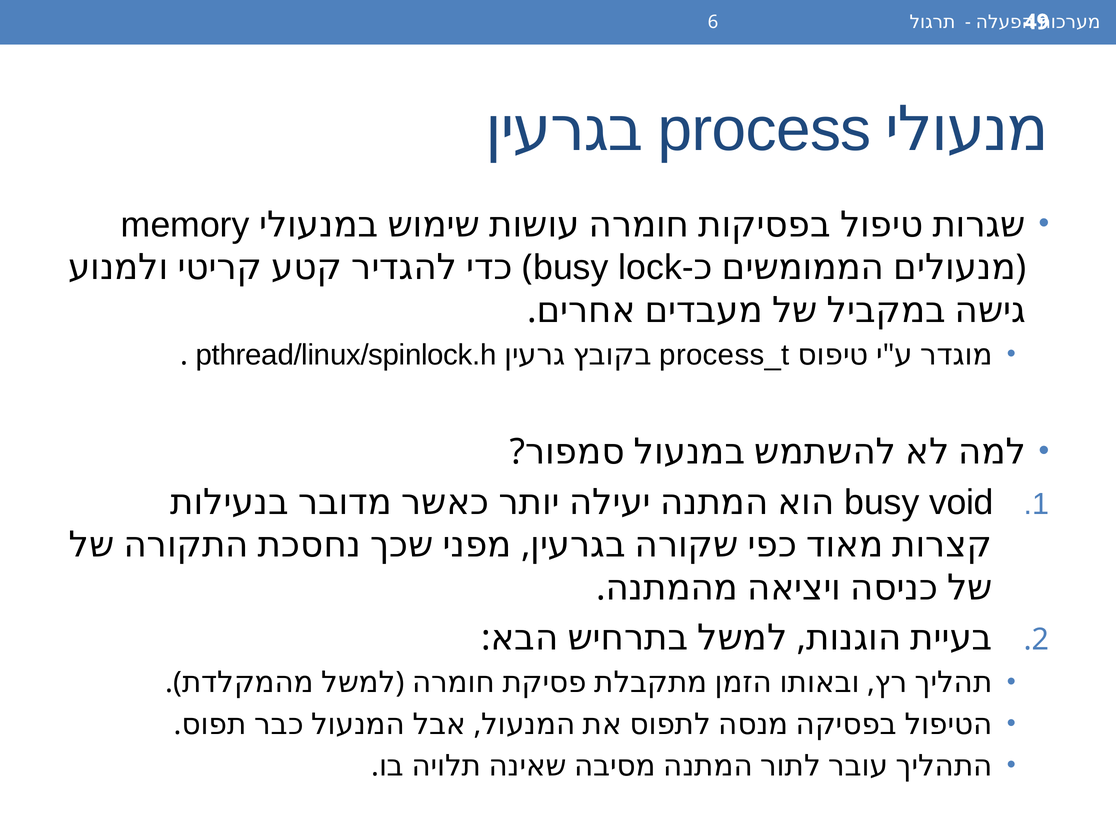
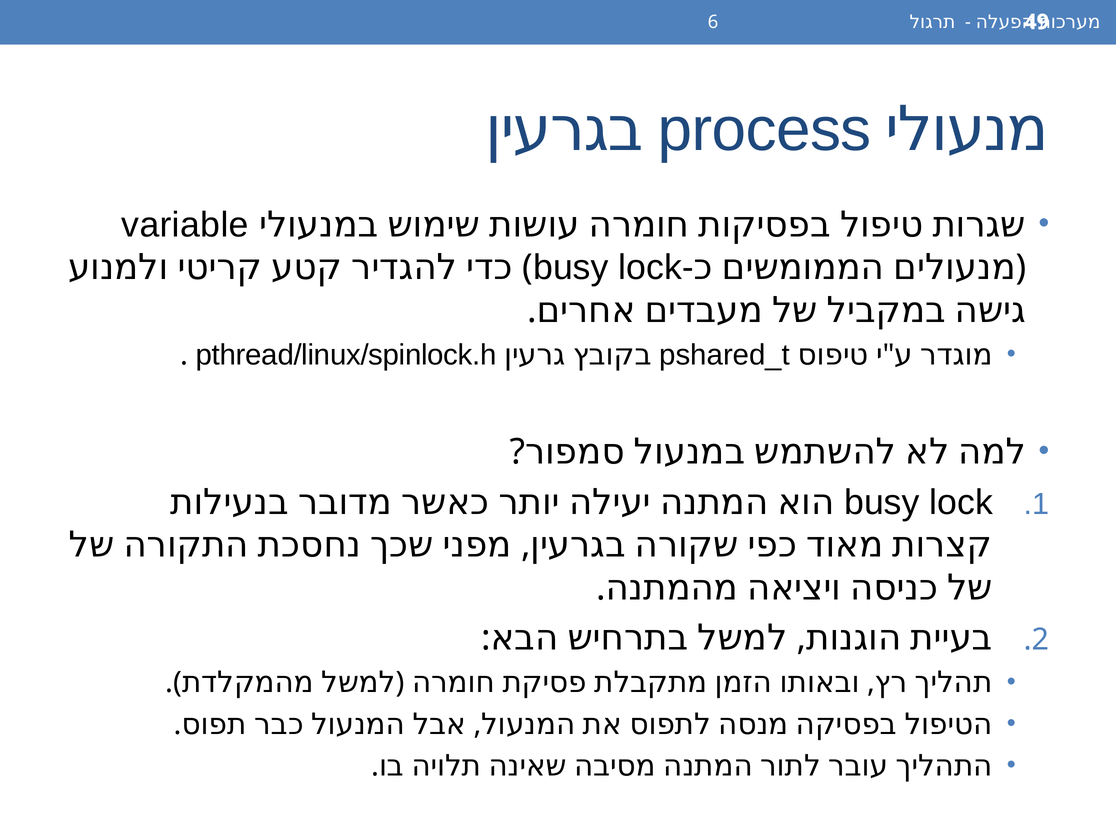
memory: memory -> variable
process_t: process_t -> pshared_t
void at (961, 502): void -> lock
